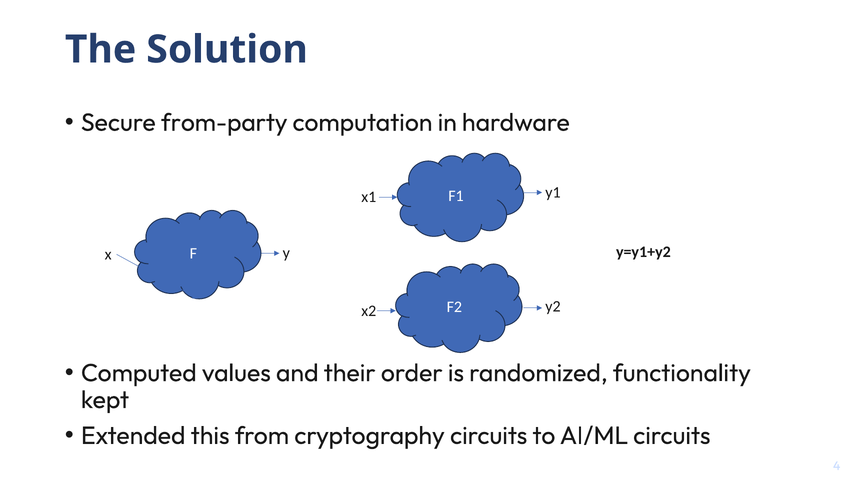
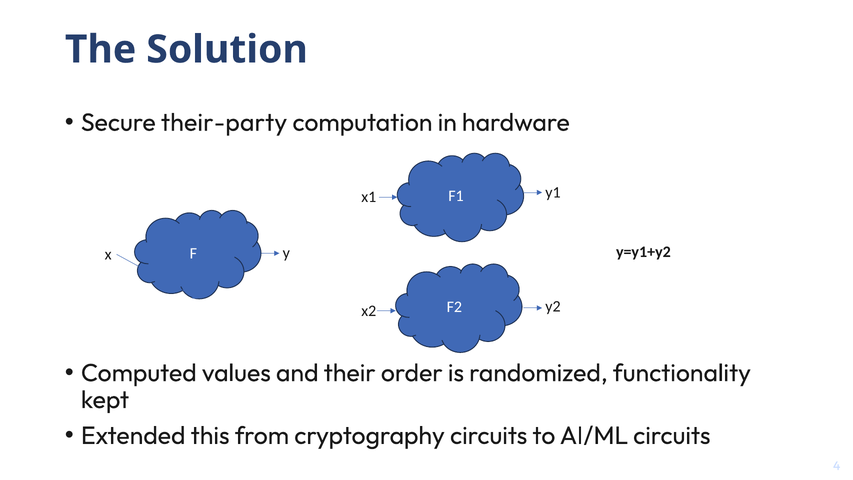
from-party: from-party -> their-party
